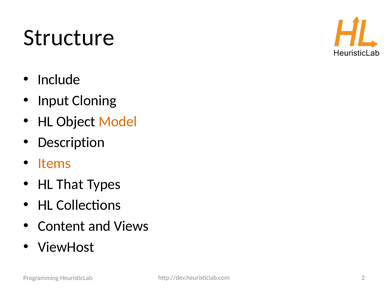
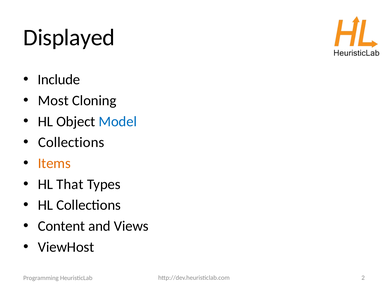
Structure: Structure -> Displayed
Input: Input -> Most
Model colour: orange -> blue
Description at (71, 142): Description -> Collections
